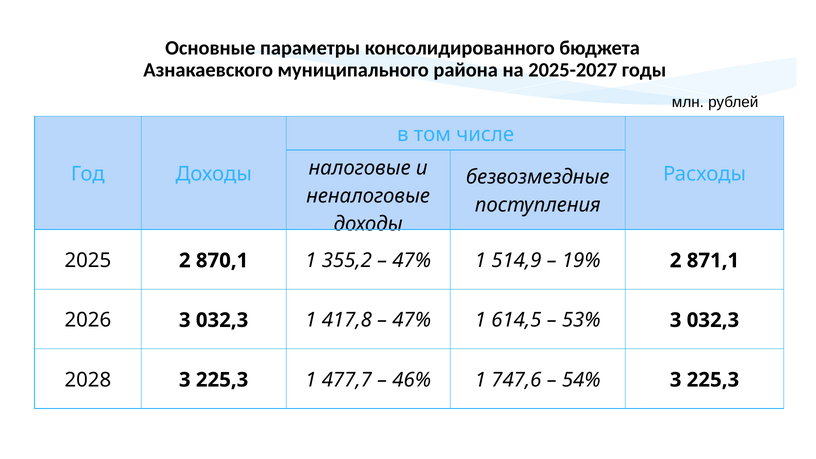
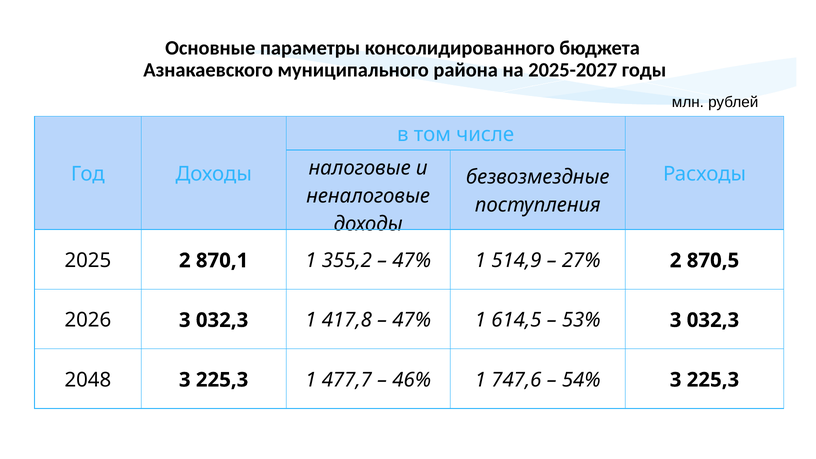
19%: 19% -> 27%
871,1: 871,1 -> 870,5
2028: 2028 -> 2048
